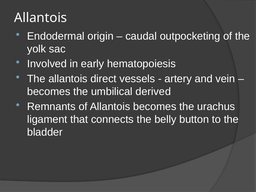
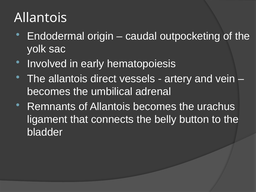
derived: derived -> adrenal
